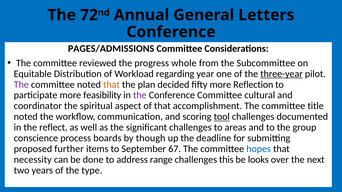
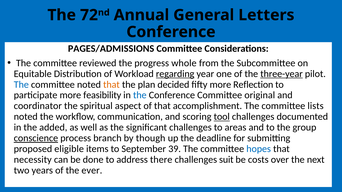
regarding underline: none -> present
The at (21, 85) colour: purple -> blue
the at (140, 95) colour: purple -> blue
cultural: cultural -> original
title: title -> lists
reflect: reflect -> added
conscience underline: none -> present
boards: boards -> branch
further: further -> eligible
67: 67 -> 39
range: range -> there
this: this -> suit
looks: looks -> costs
type: type -> ever
